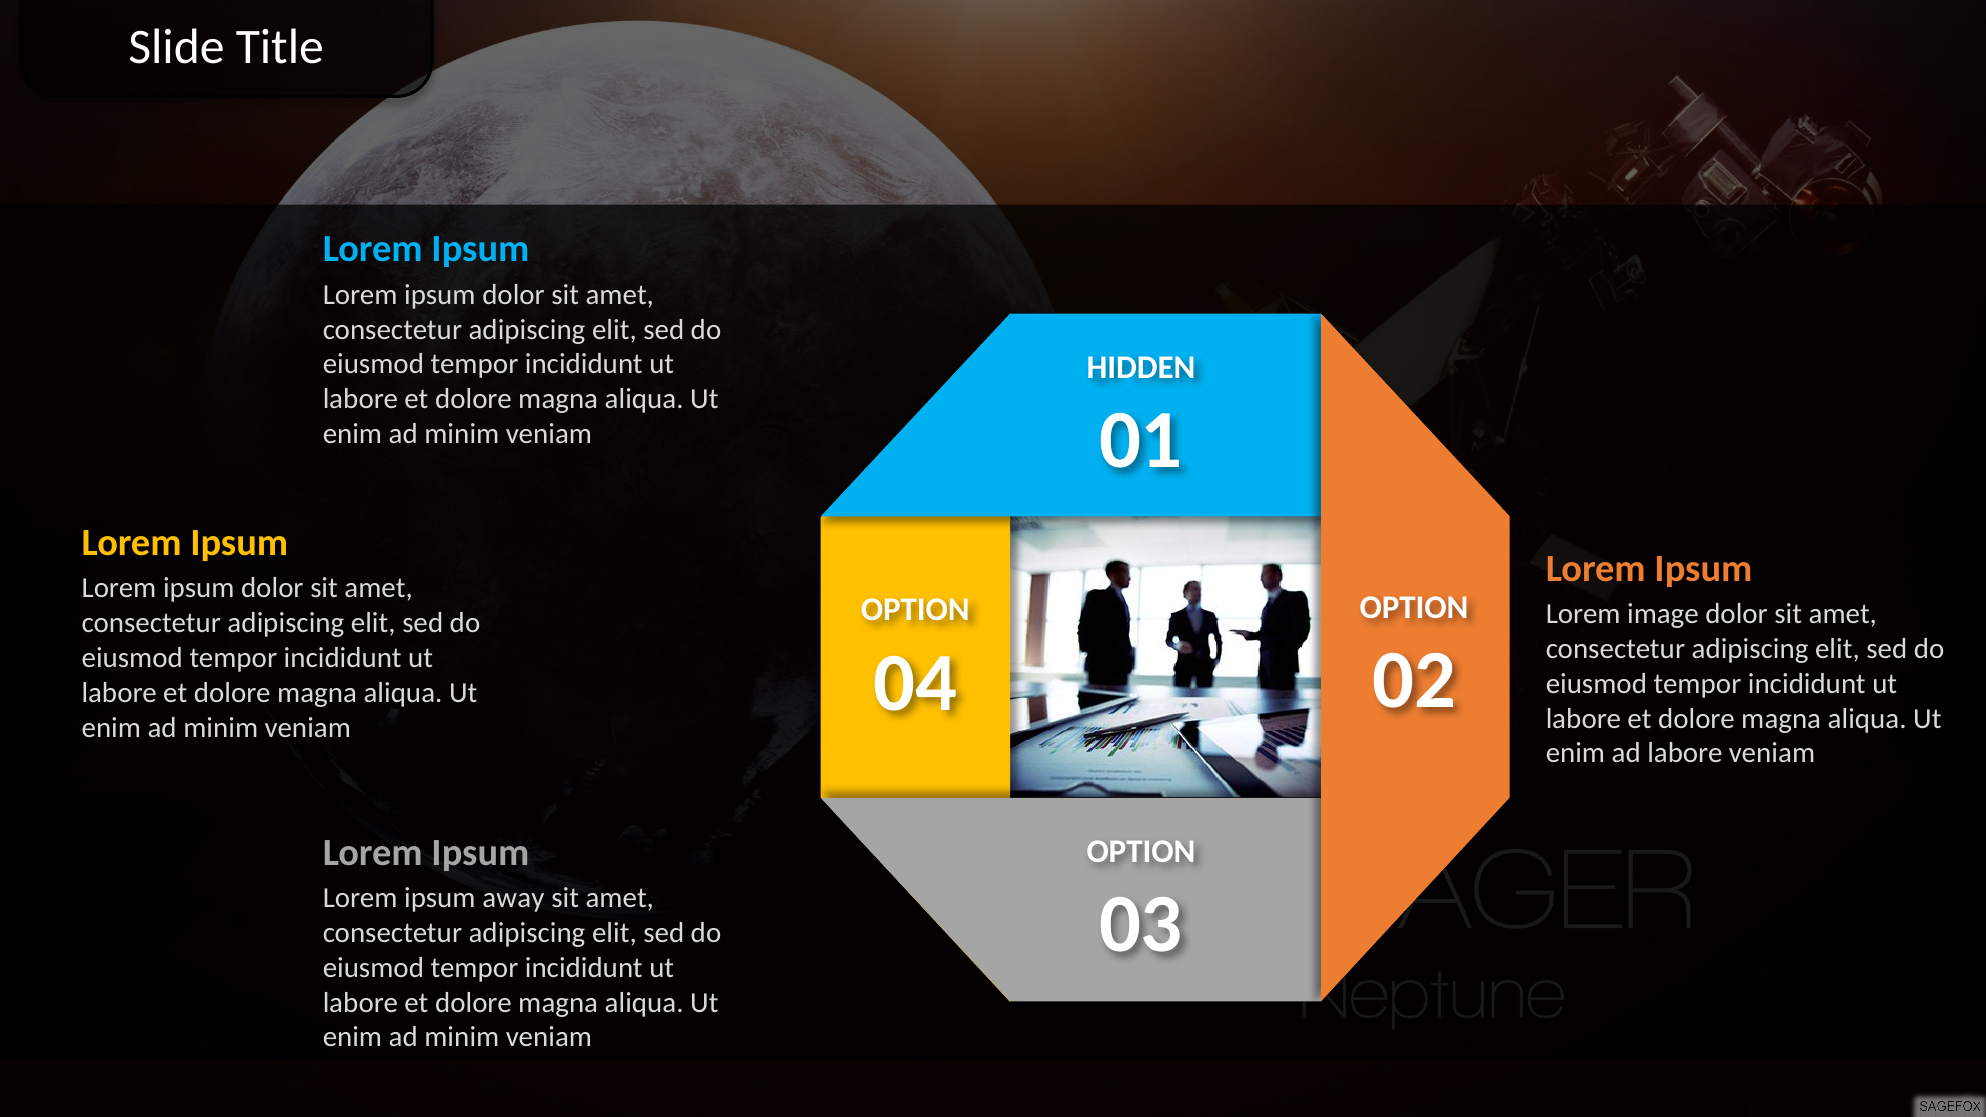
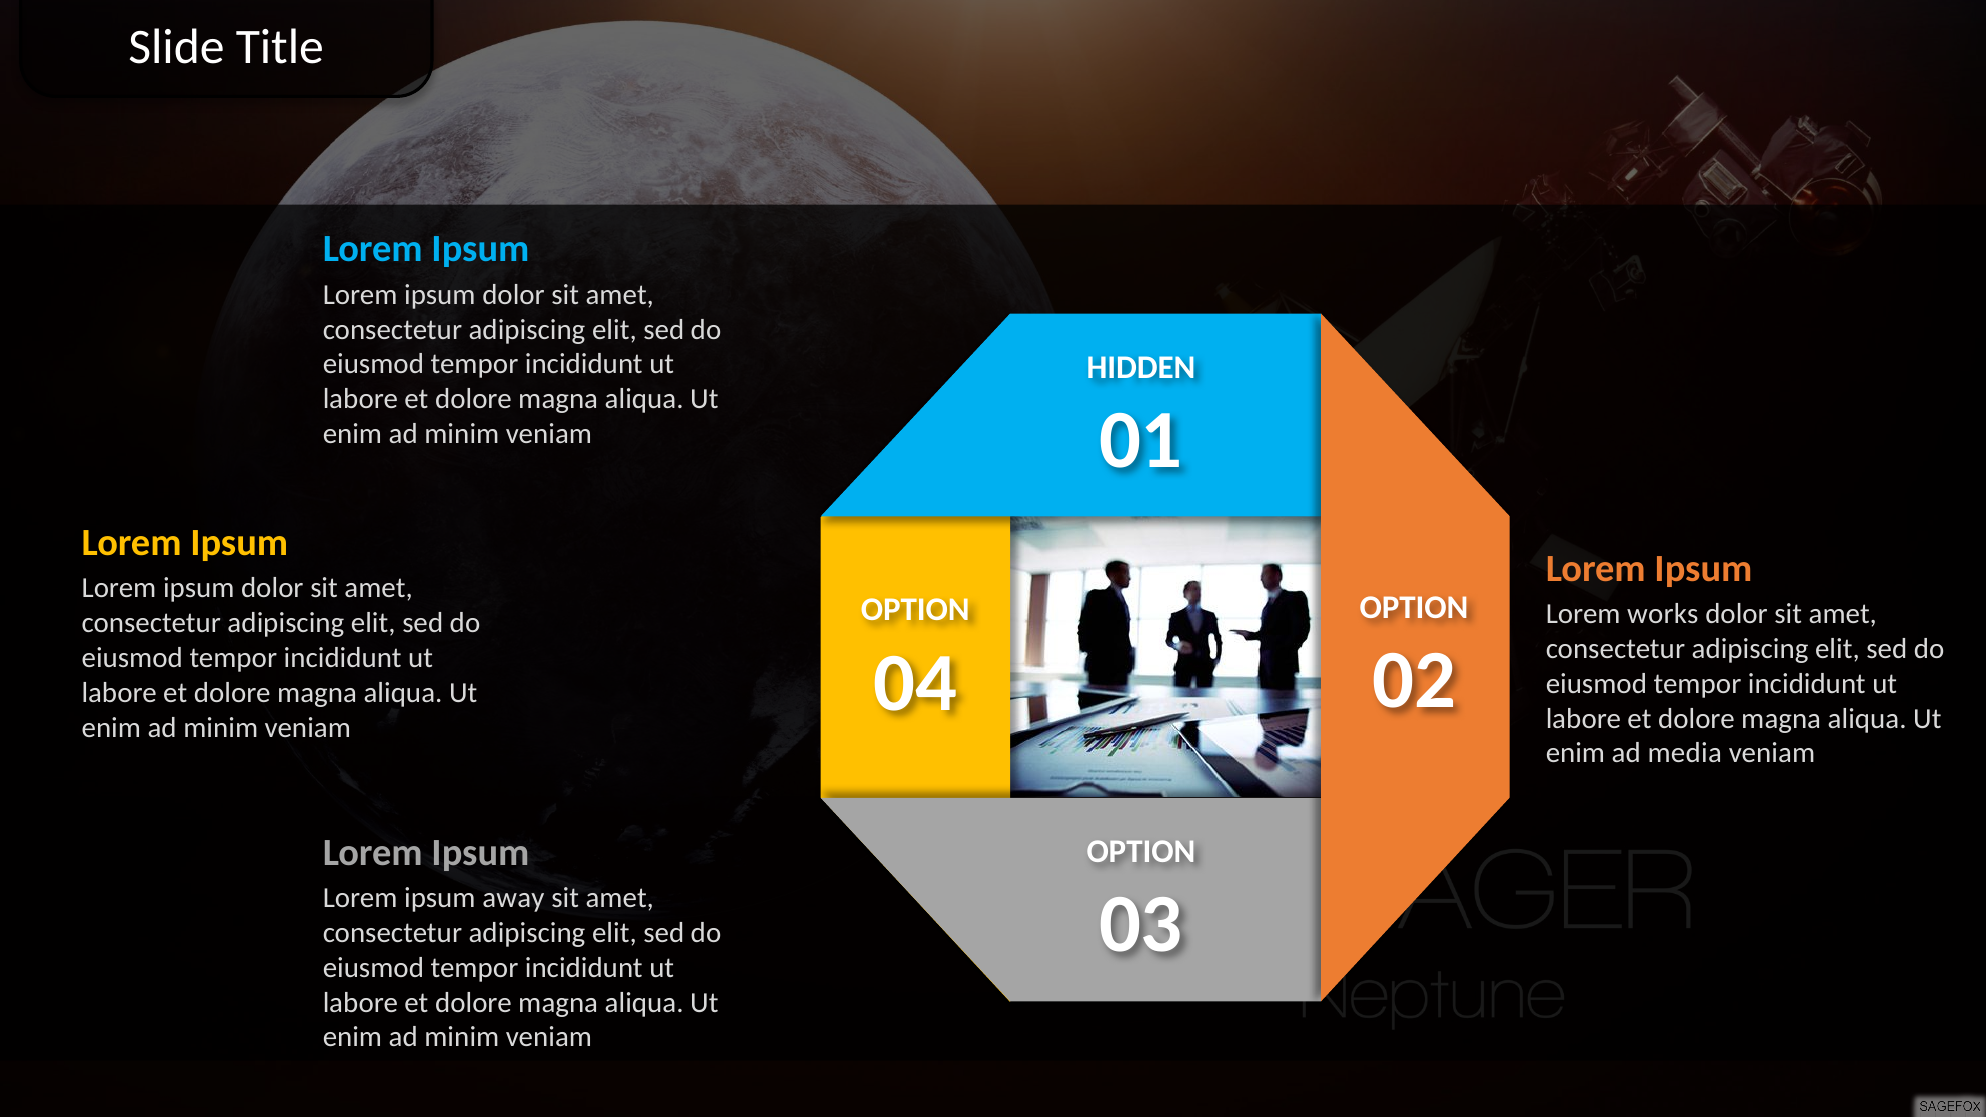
image: image -> works
ad labore: labore -> media
